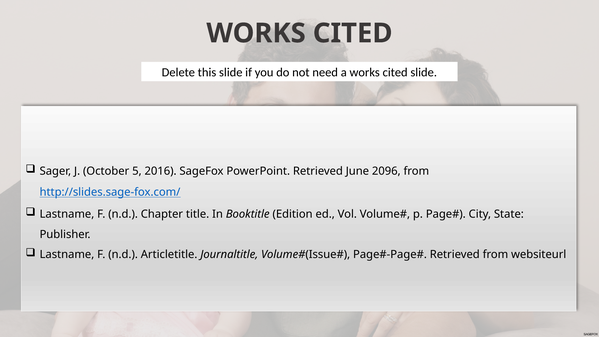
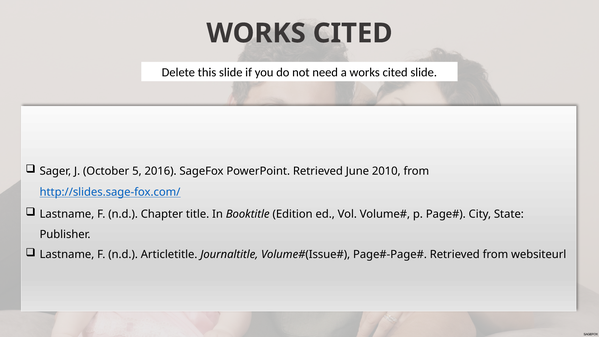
2096: 2096 -> 2010
